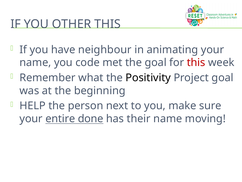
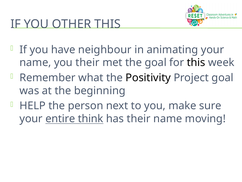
you code: code -> their
this at (196, 62) colour: red -> black
done: done -> think
